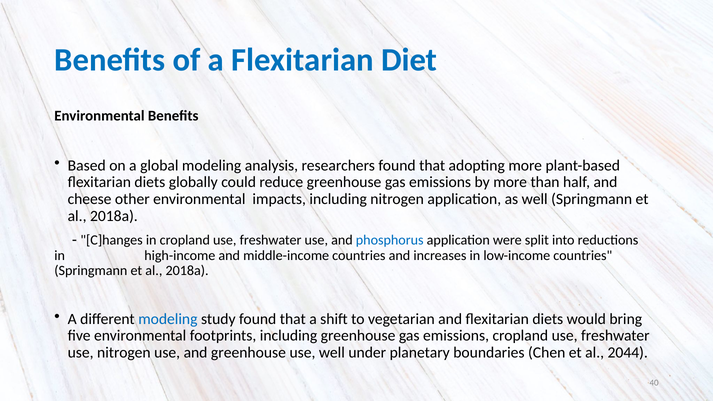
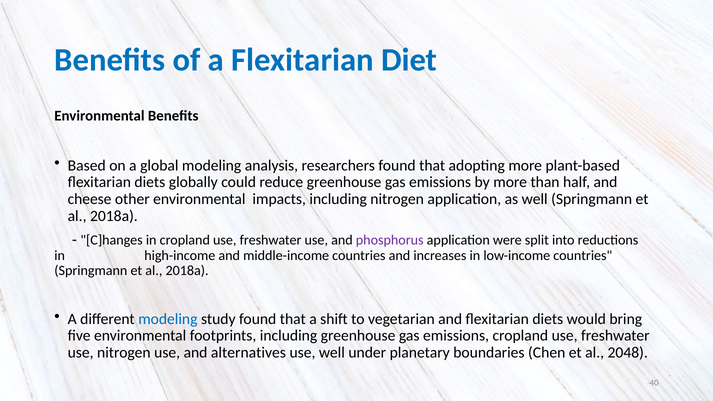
phosphorus colour: blue -> purple
and greenhouse: greenhouse -> alternatives
2044: 2044 -> 2048
